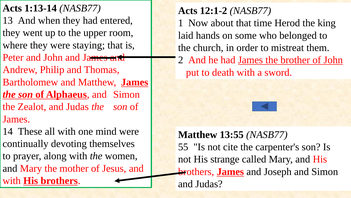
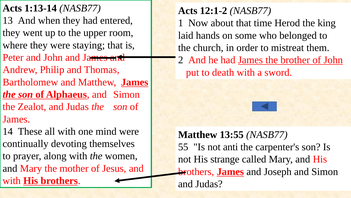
cite: cite -> anti
